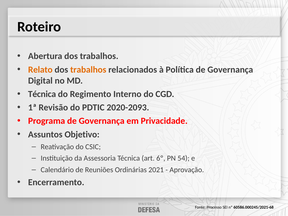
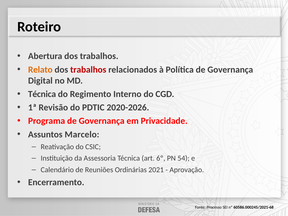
trabalhos at (88, 70) colour: orange -> red
2020-2093: 2020-2093 -> 2020-2026
Objetivo: Objetivo -> Marcelo
